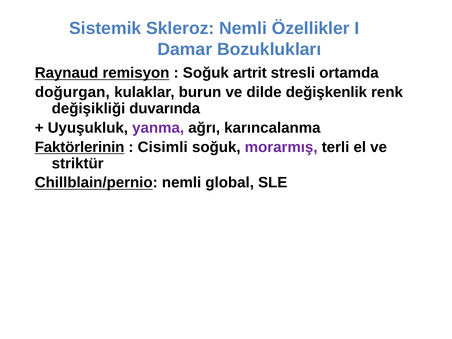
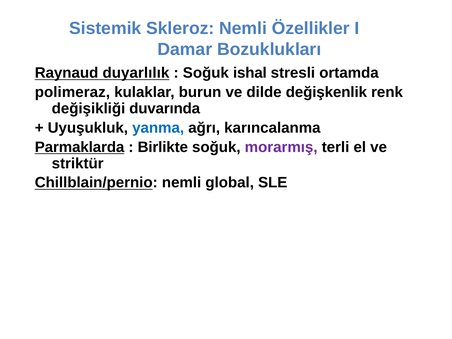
remisyon: remisyon -> duyarlılık
artrit: artrit -> ishal
doğurgan: doğurgan -> polimeraz
yanma colour: purple -> blue
Faktörlerinin: Faktörlerinin -> Parmaklarda
Cisimli: Cisimli -> Birlikte
